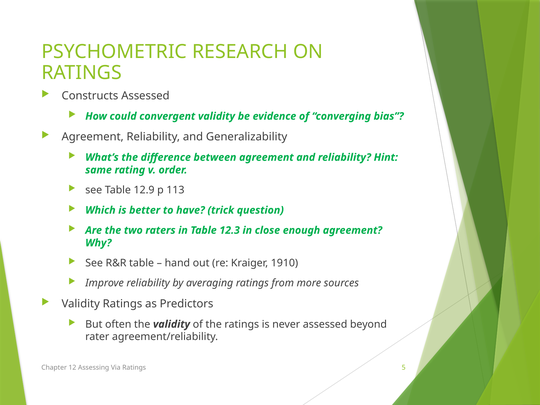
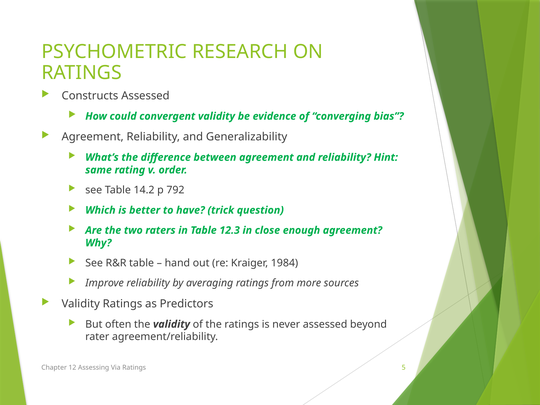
12.9: 12.9 -> 14.2
113: 113 -> 792
1910: 1910 -> 1984
